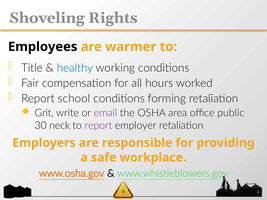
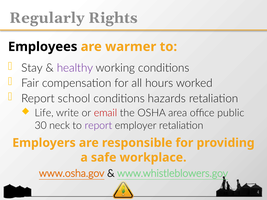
Shoveling: Shoveling -> Regularly
Title: Title -> Stay
healthy colour: blue -> purple
forming: forming -> hazards
Grit: Grit -> Life
email colour: purple -> red
